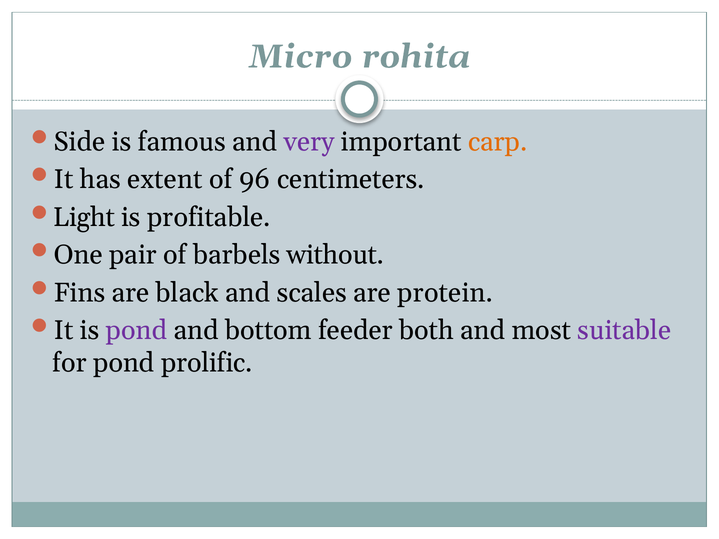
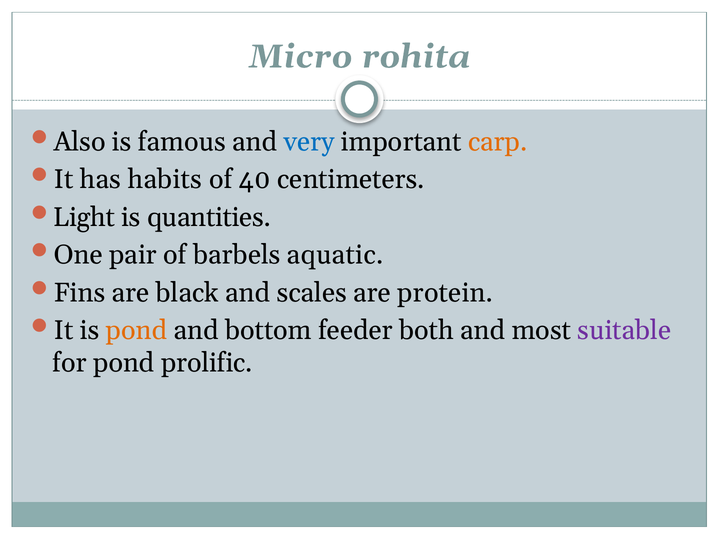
Side: Side -> Also
very colour: purple -> blue
extent: extent -> habits
96: 96 -> 40
profitable: profitable -> quantities
without: without -> aquatic
pond at (137, 331) colour: purple -> orange
